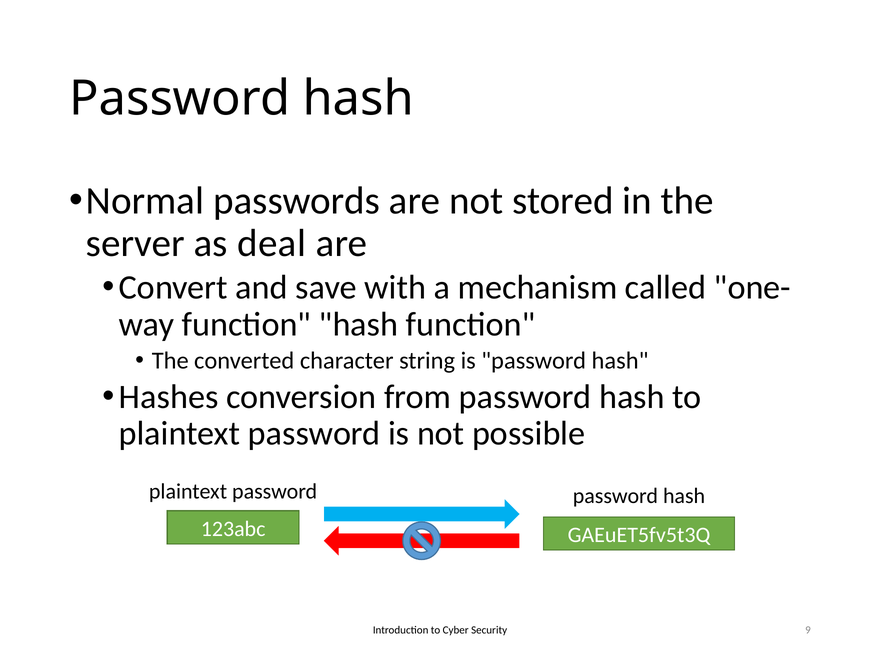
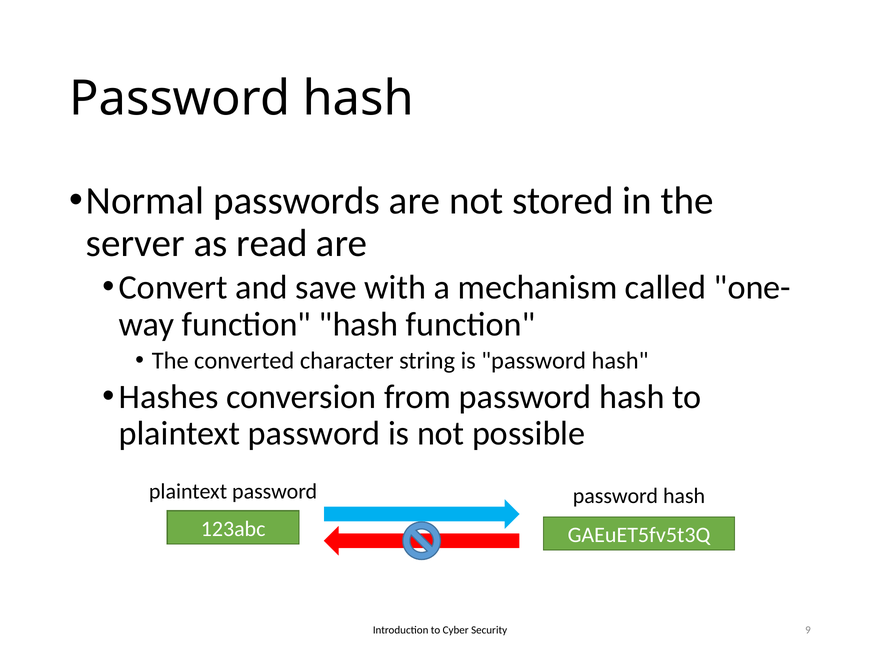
deal: deal -> read
